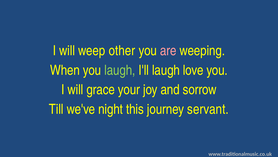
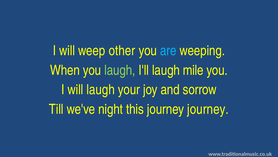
are colour: pink -> light blue
love: love -> mile
will grace: grace -> laugh
journey servant: servant -> journey
